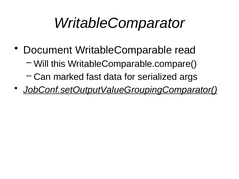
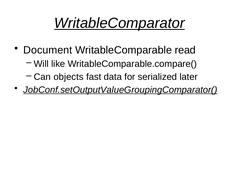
WritableComparator underline: none -> present
this: this -> like
marked: marked -> objects
args: args -> later
